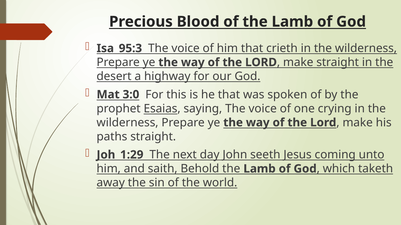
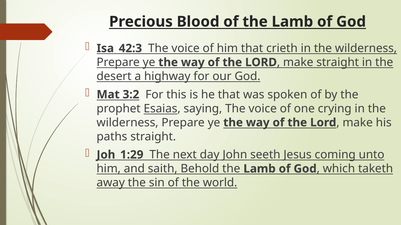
Isa_95:3: Isa_95:3 -> Isa_42:3
3:0: 3:0 -> 3:2
